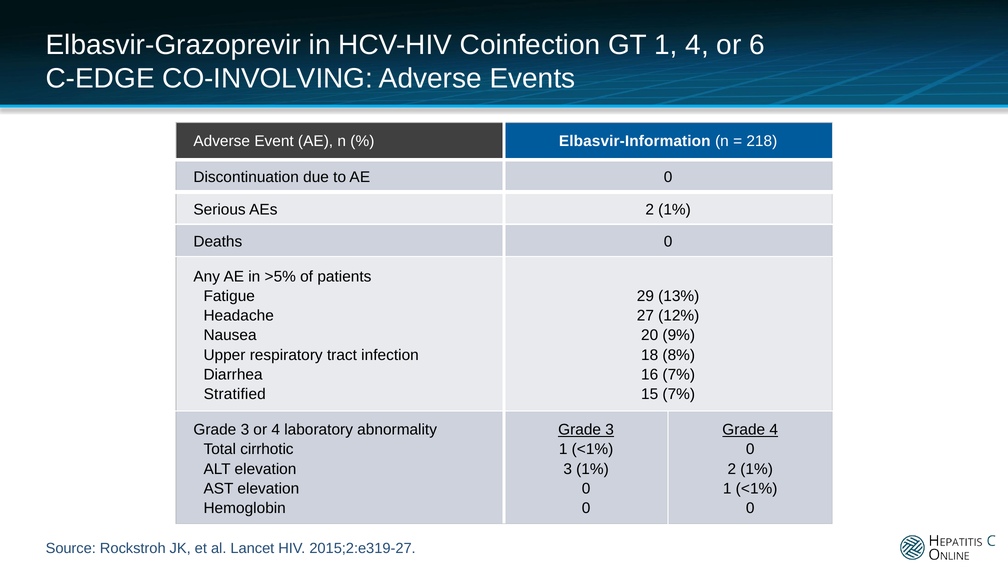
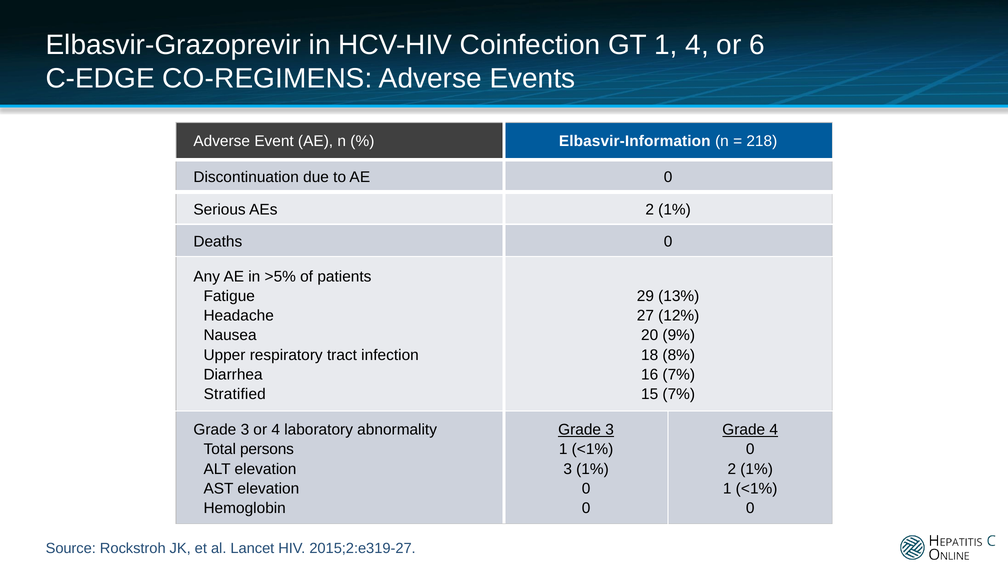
CO-INVOLVING: CO-INVOLVING -> CO-REGIMENS
cirrhotic: cirrhotic -> persons
